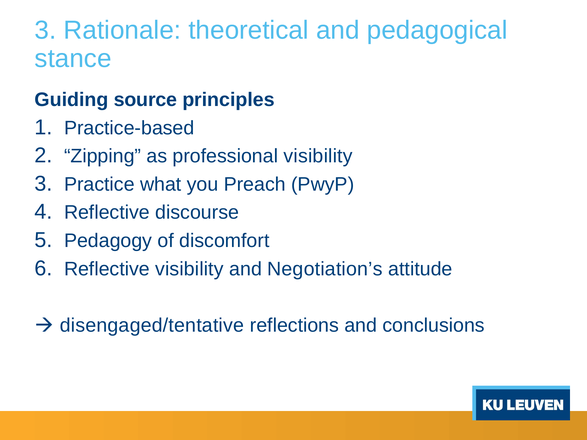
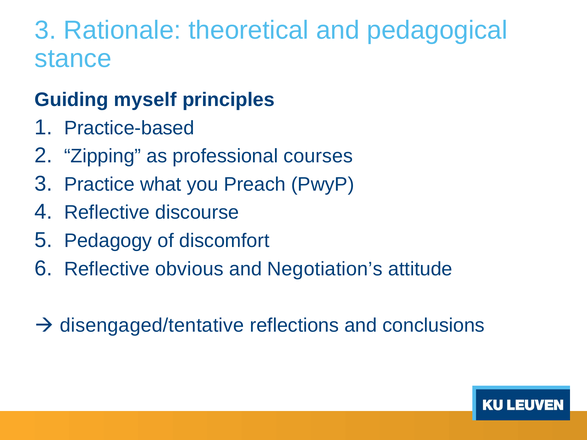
source: source -> myself
professional visibility: visibility -> courses
Reflective visibility: visibility -> obvious
